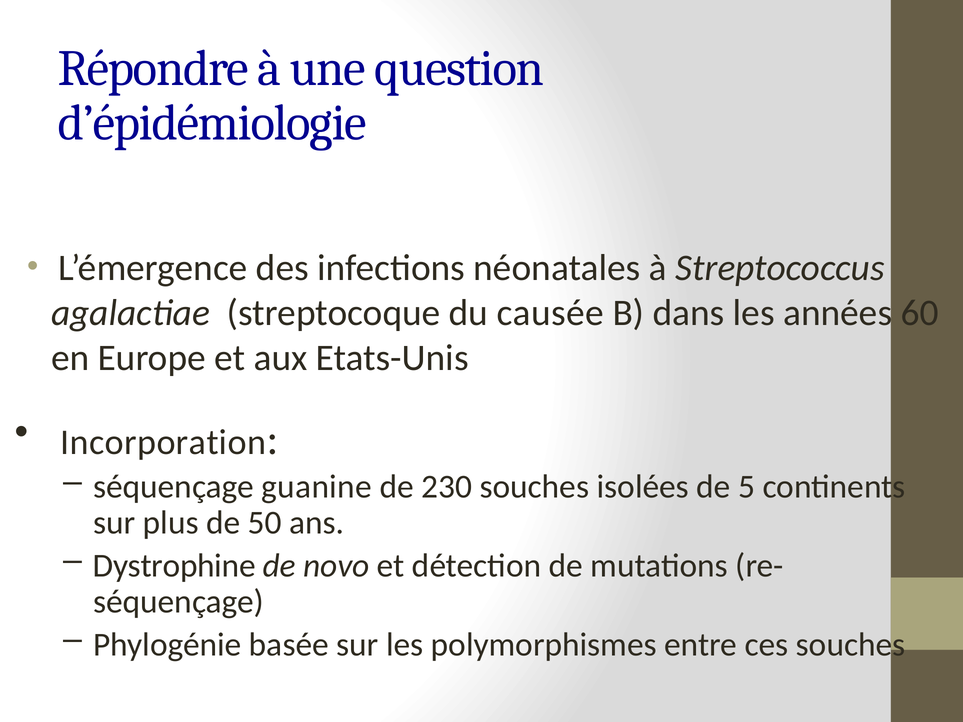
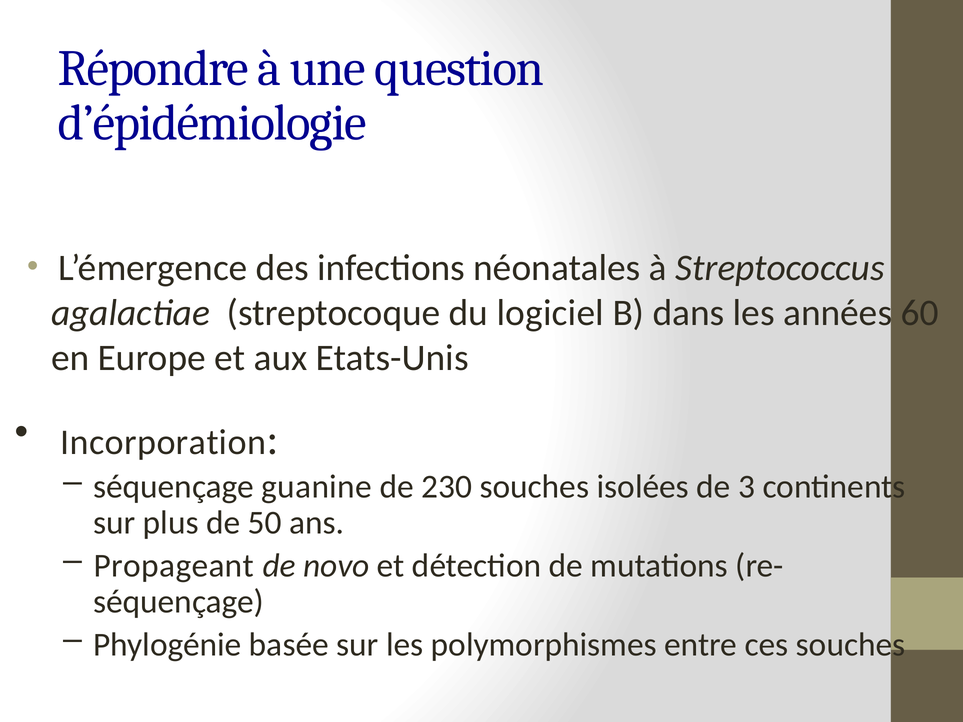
causée: causée -> logiciel
5: 5 -> 3
Dystrophine: Dystrophine -> Propageant
